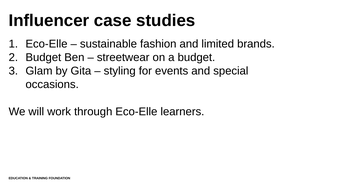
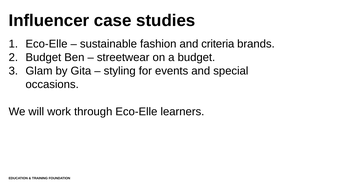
limited: limited -> criteria
